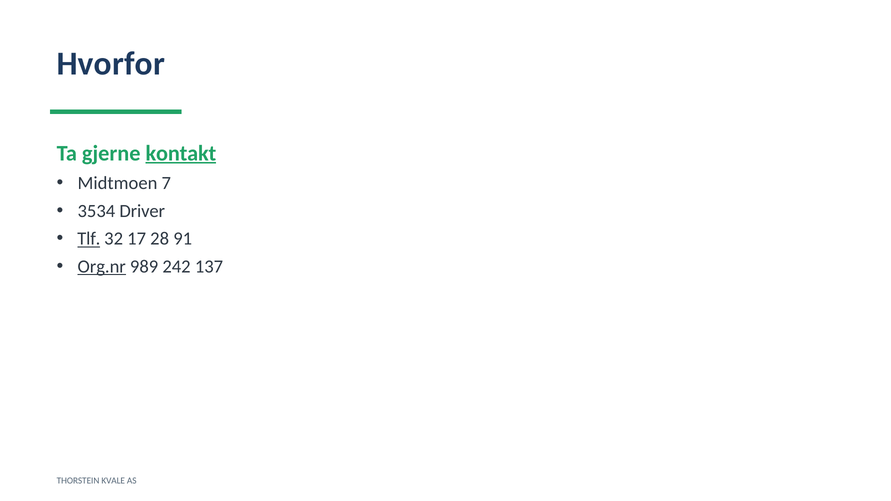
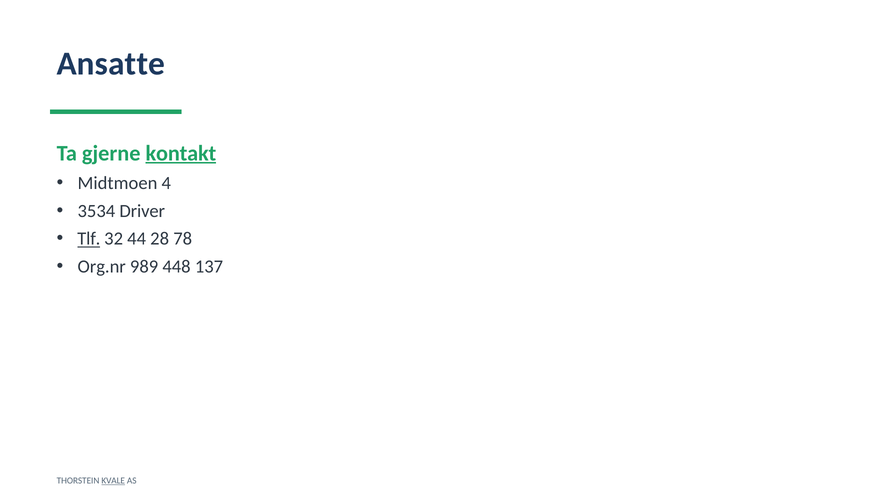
Hvorfor: Hvorfor -> Ansatte
7: 7 -> 4
17: 17 -> 44
91: 91 -> 78
Org.nr underline: present -> none
242: 242 -> 448
KVALE underline: none -> present
